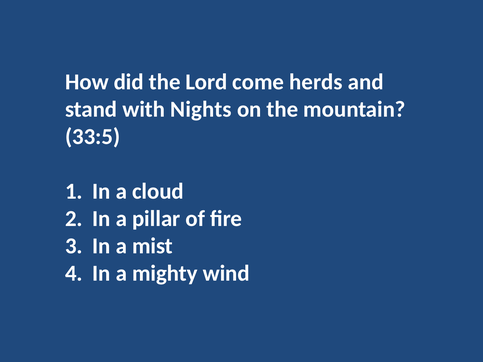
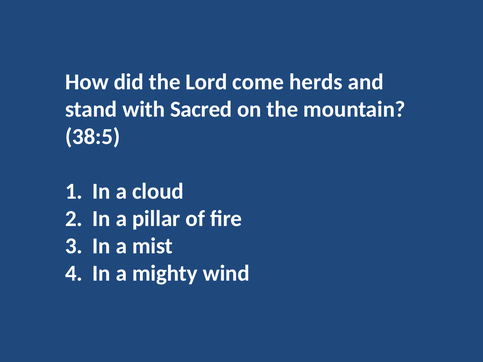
Nights: Nights -> Sacred
33:5: 33:5 -> 38:5
